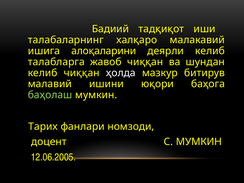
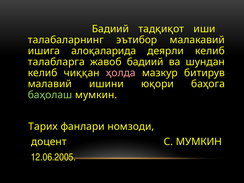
халқаро: халқаро -> эътибор
алоқаларини: алоқаларини -> алоқаларида
жавоб чиққан: чиққан -> бадиий
ҳолда colour: white -> pink
